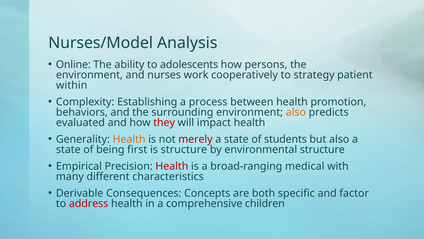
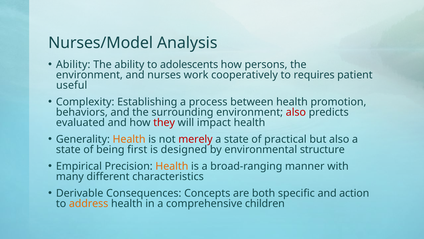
Online at (73, 65): Online -> Ability
strategy: strategy -> requires
within: within -> useful
also at (296, 112) colour: orange -> red
students: students -> practical
is structure: structure -> designed
Health at (172, 166) colour: red -> orange
medical: medical -> manner
factor: factor -> action
address colour: red -> orange
